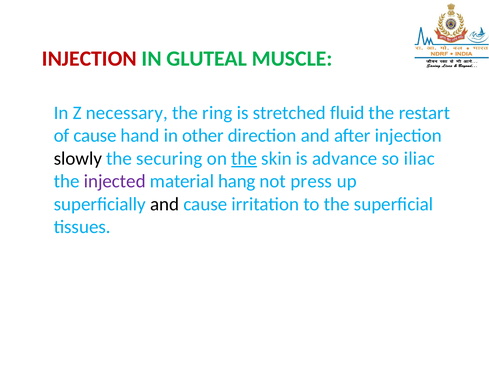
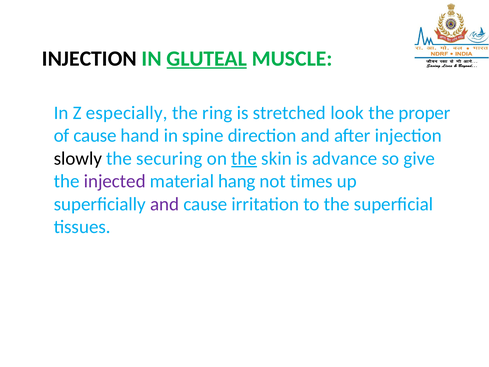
INJECTION at (89, 59) colour: red -> black
GLUTEAL underline: none -> present
necessary: necessary -> especially
fluid: fluid -> look
restart: restart -> proper
other: other -> spine
iliac: iliac -> give
press: press -> times
and at (165, 204) colour: black -> purple
